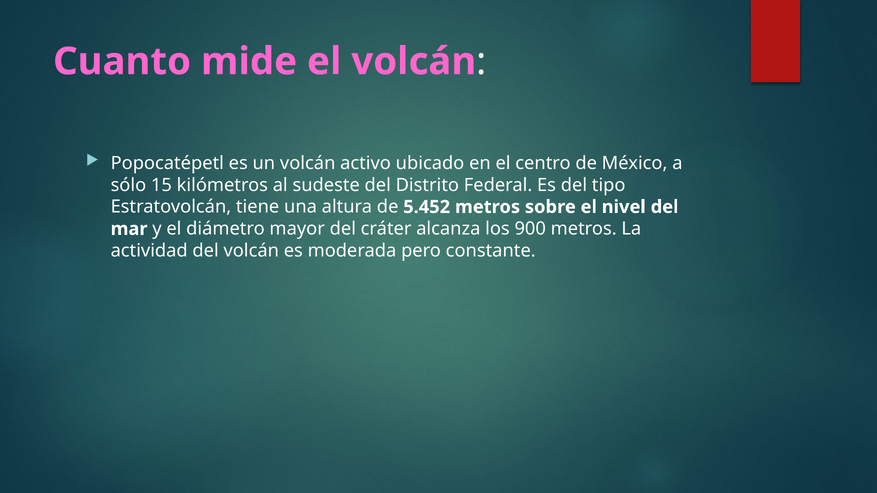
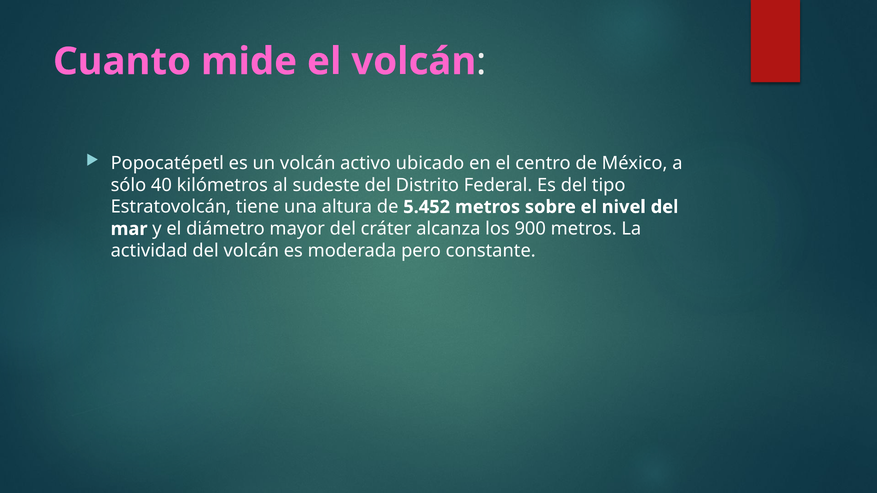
15: 15 -> 40
